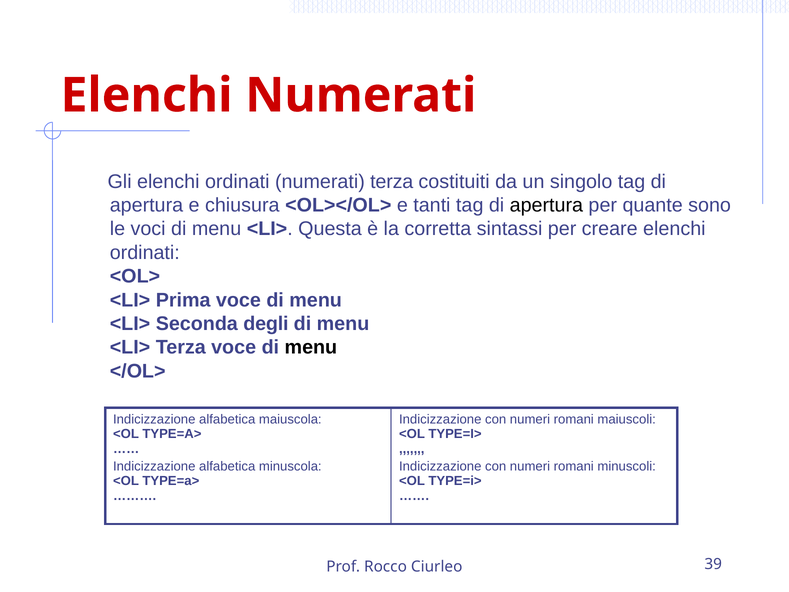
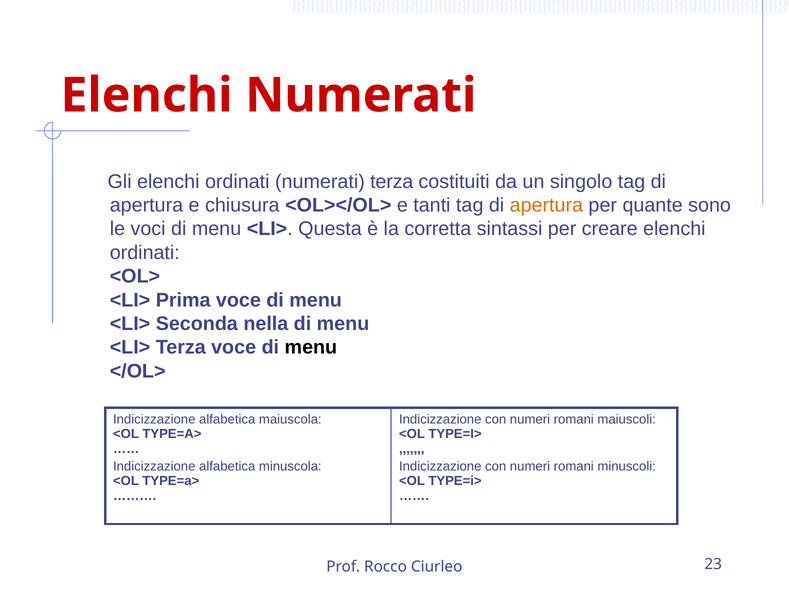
apertura at (546, 205) colour: black -> orange
degli: degli -> nella
39: 39 -> 23
